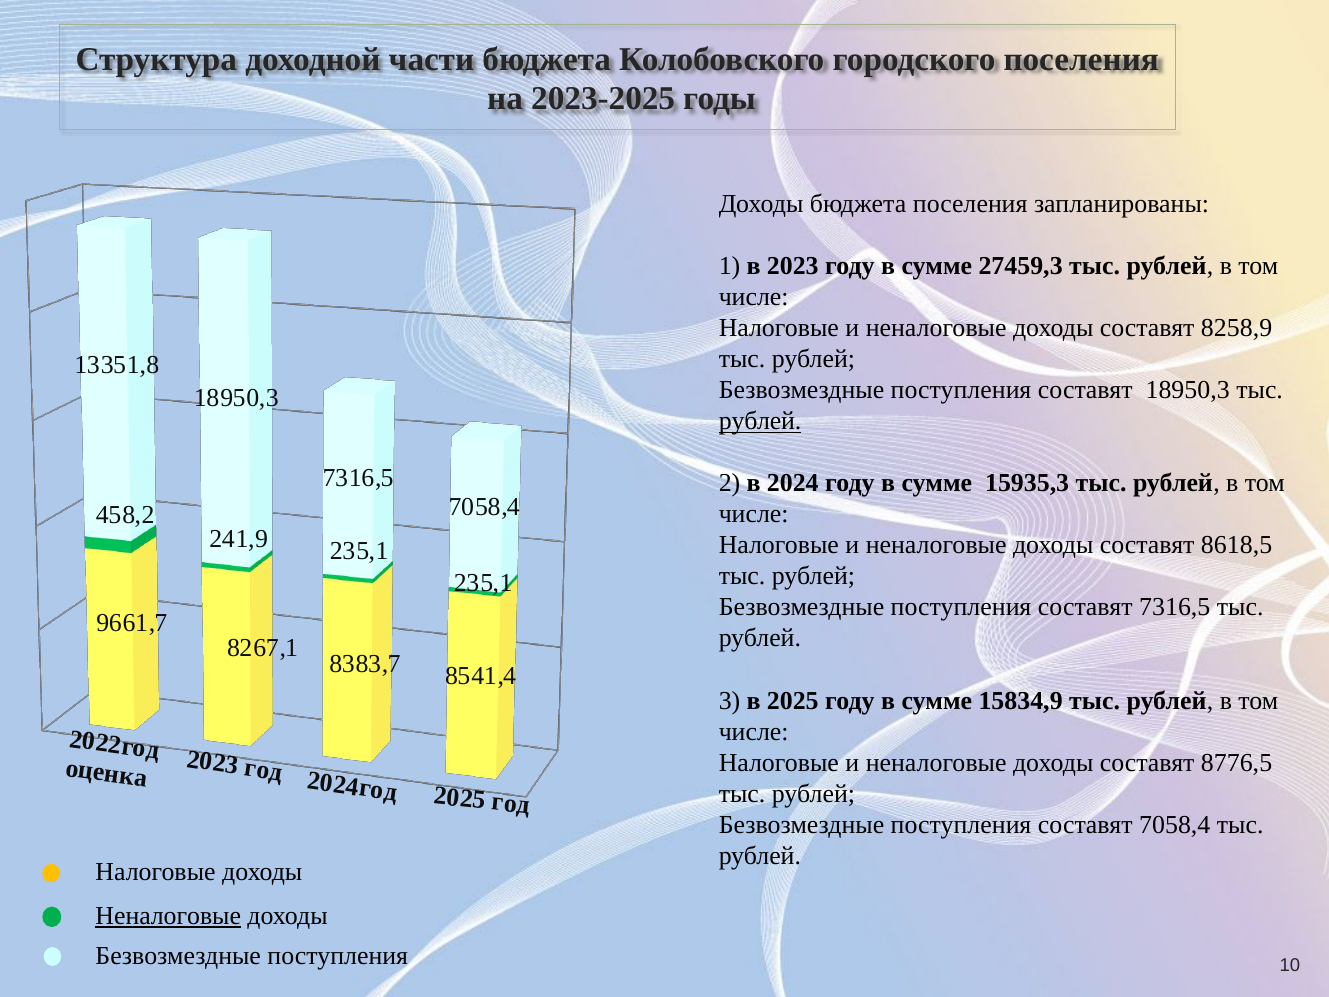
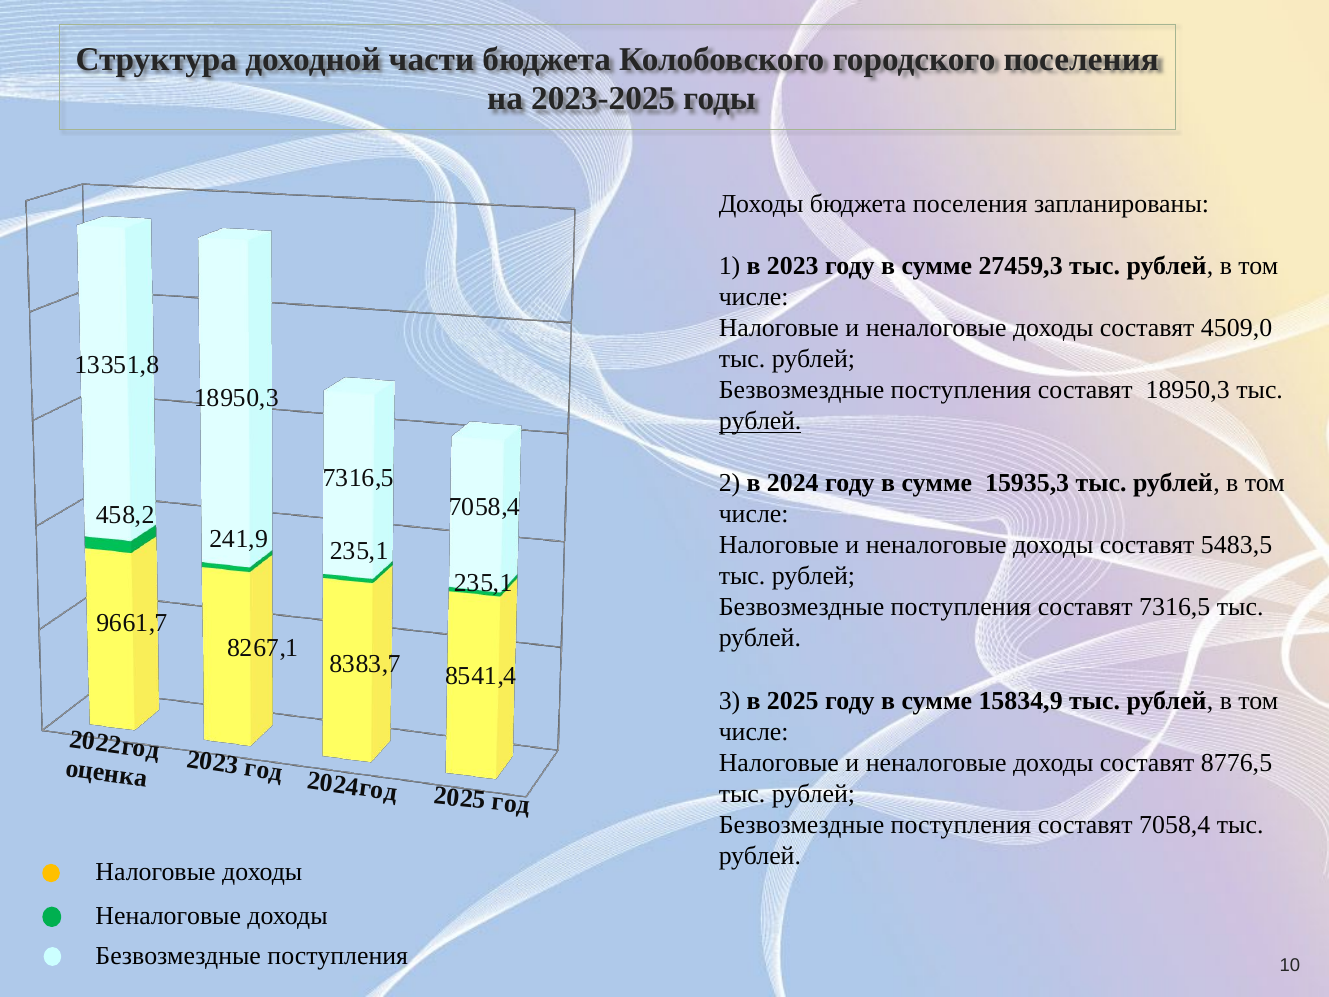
8258,9: 8258,9 -> 4509,0
8618,5: 8618,5 -> 5483,5
Неналоговые at (168, 916) underline: present -> none
